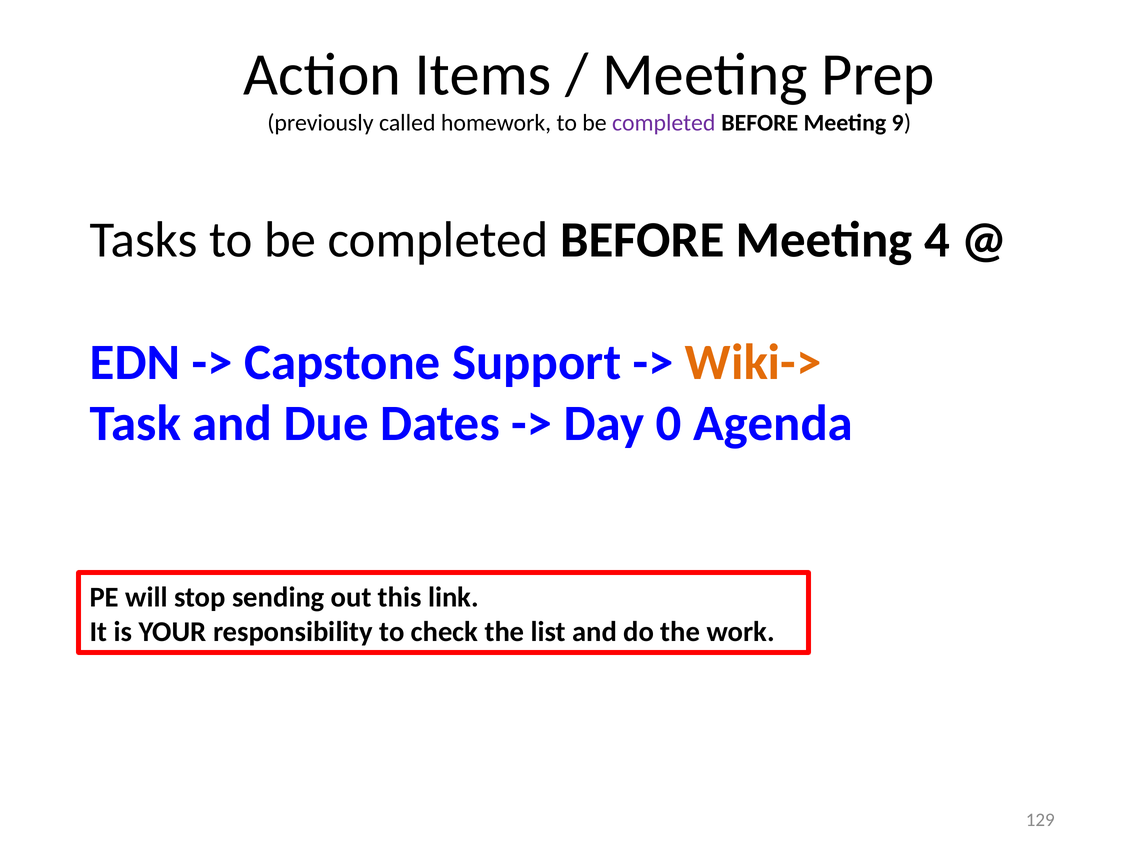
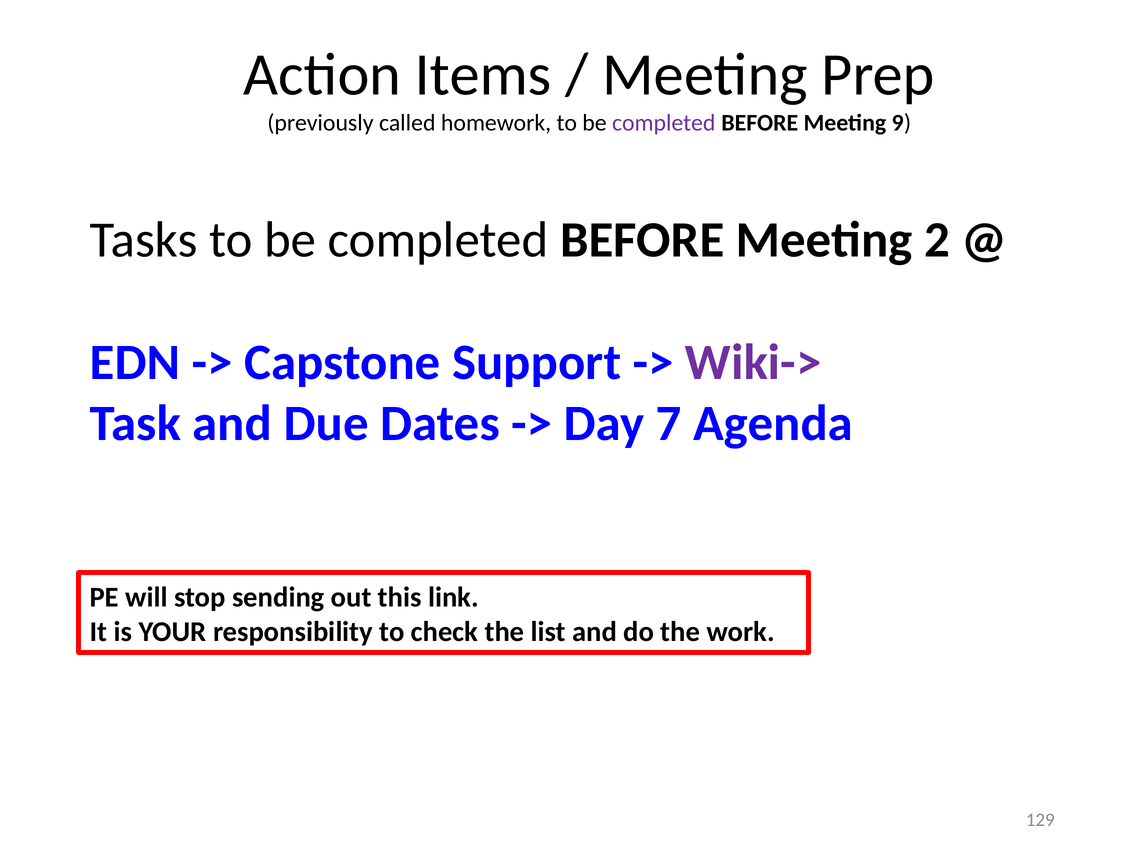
4: 4 -> 2
Wiki-> colour: orange -> purple
0: 0 -> 7
